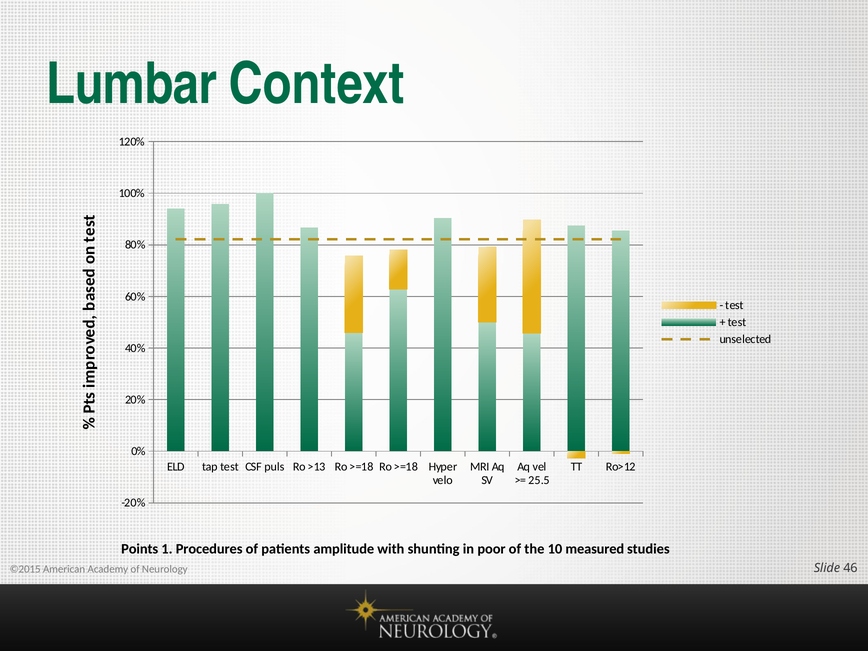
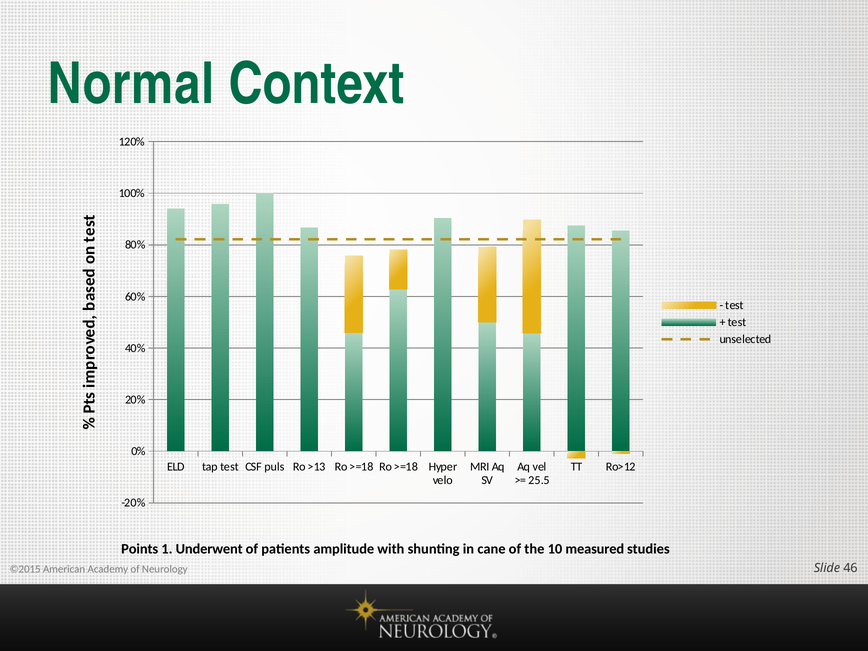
Lumbar: Lumbar -> Normal
Procedures: Procedures -> Underwent
poor: poor -> cane
